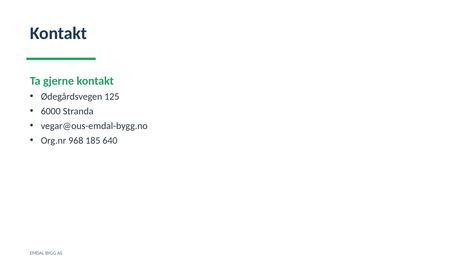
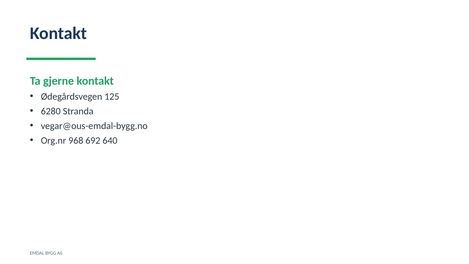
6000: 6000 -> 6280
185: 185 -> 692
